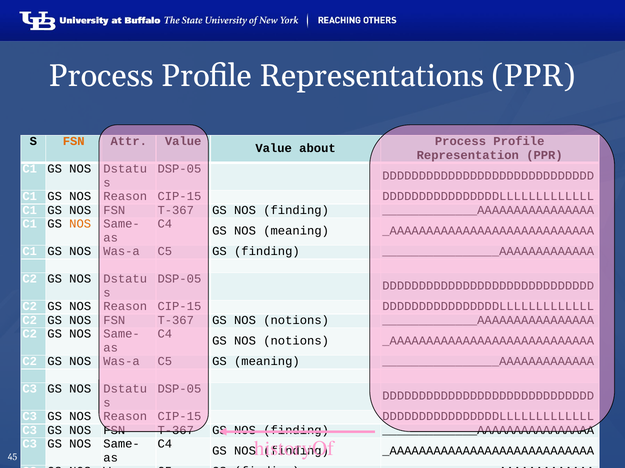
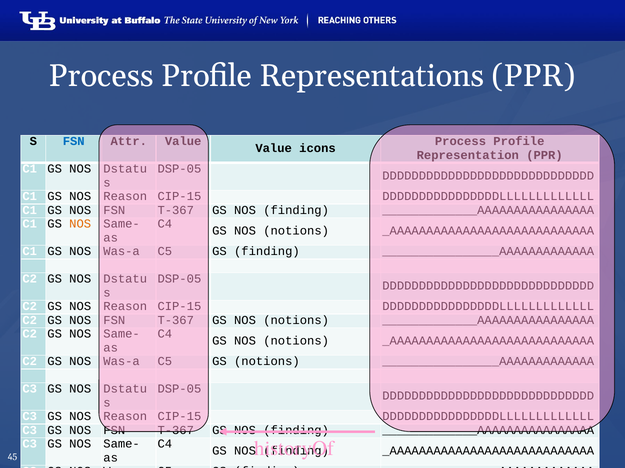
FSN at (74, 142) colour: orange -> blue
about: about -> icons
meaning at (296, 231): meaning -> notions
GS meaning: meaning -> notions
